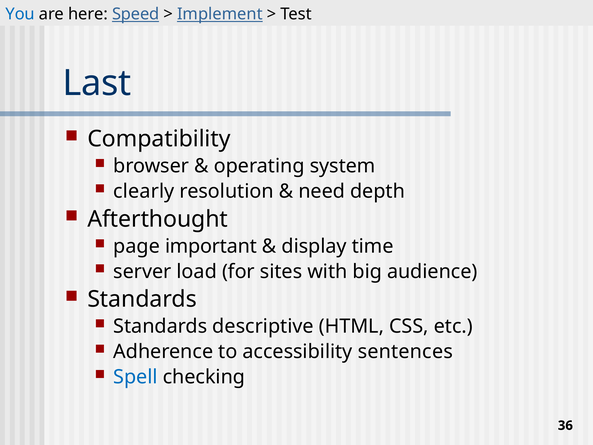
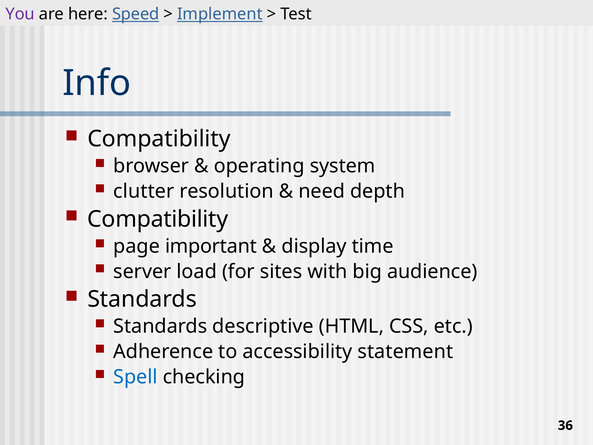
You colour: blue -> purple
Last: Last -> Info
clearly: clearly -> clutter
Afterthought at (158, 219): Afterthought -> Compatibility
sentences: sentences -> statement
